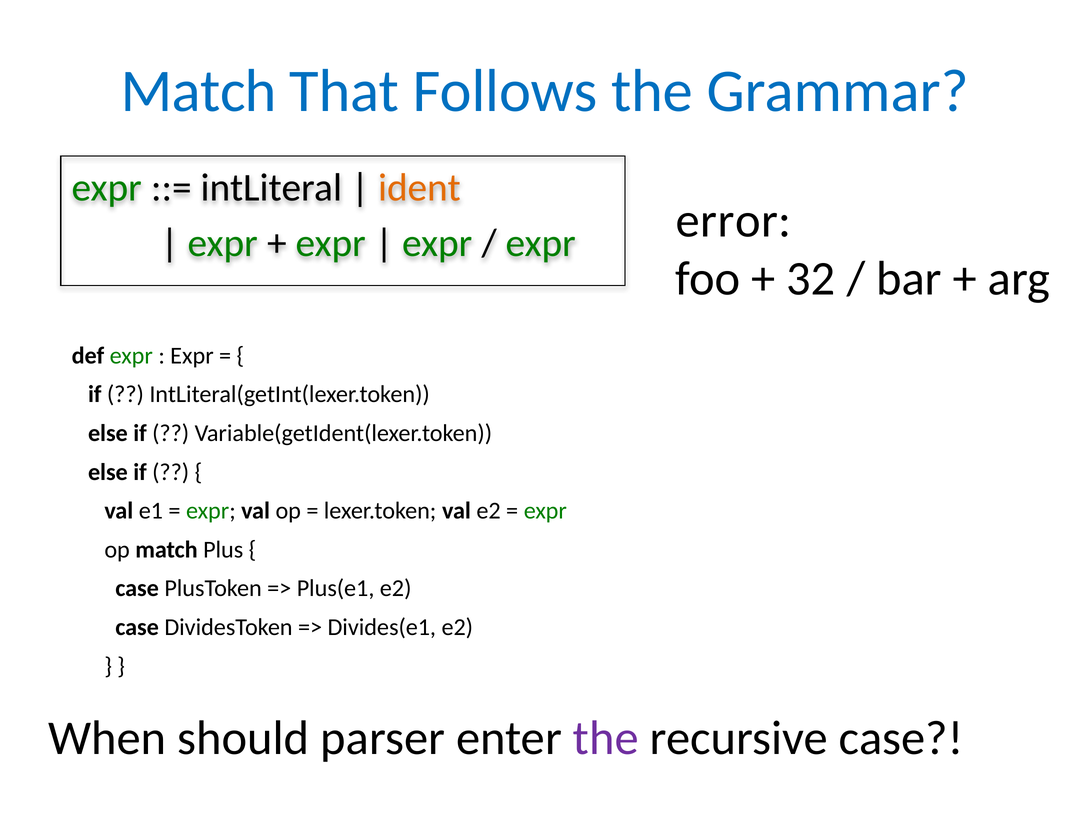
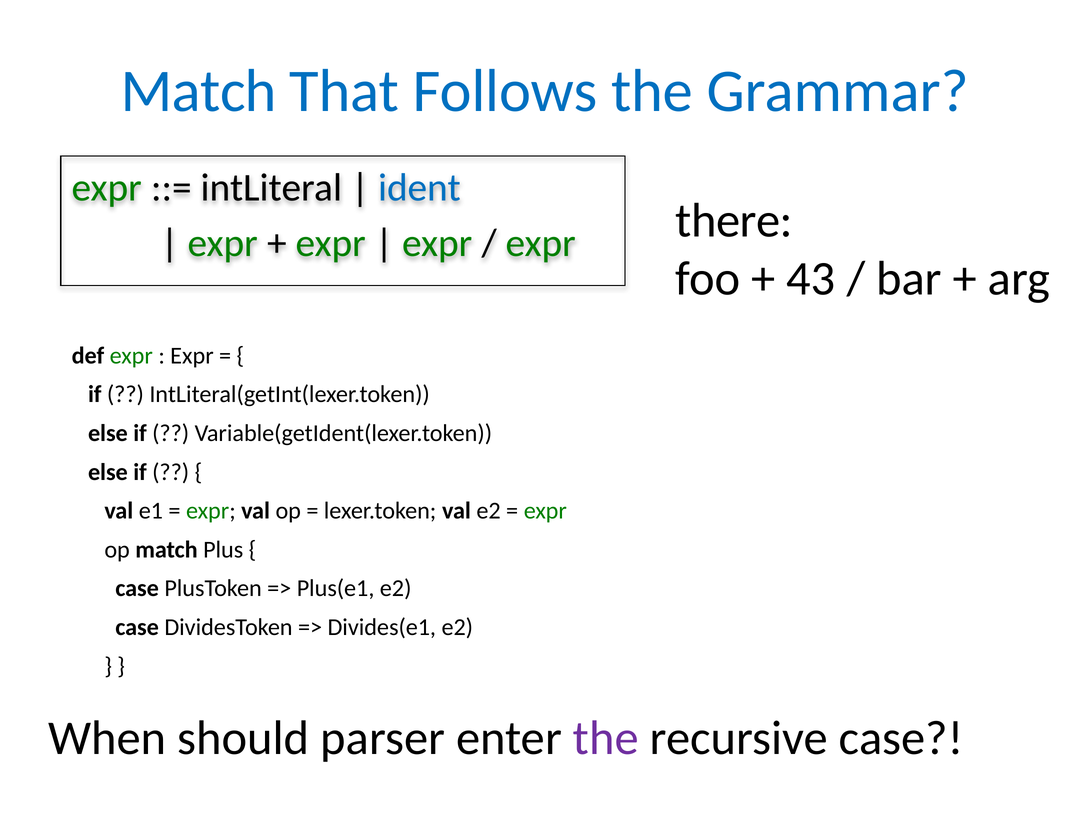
ident colour: orange -> blue
error: error -> there
32: 32 -> 43
